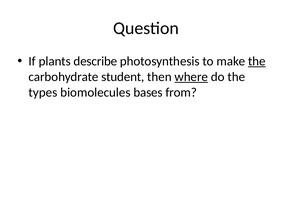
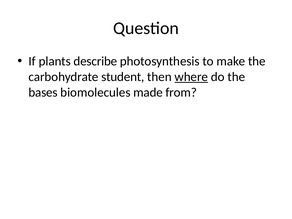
the at (257, 61) underline: present -> none
types: types -> bases
bases: bases -> made
